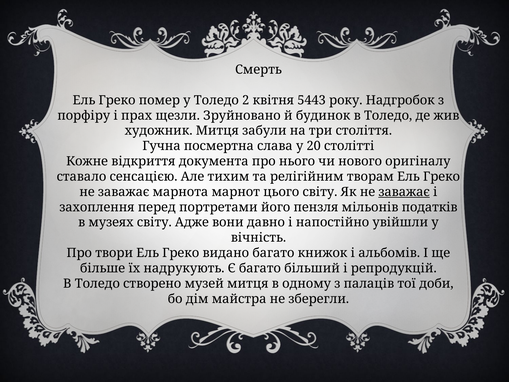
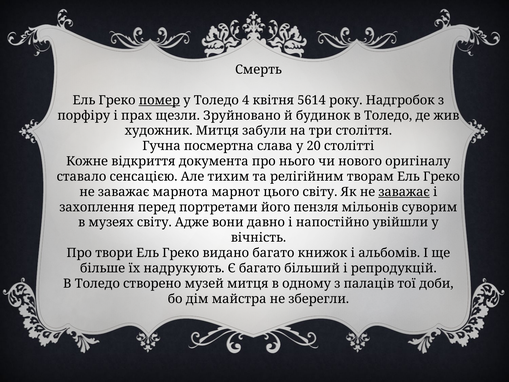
помер underline: none -> present
2: 2 -> 4
5443: 5443 -> 5614
податків: податків -> суворим
